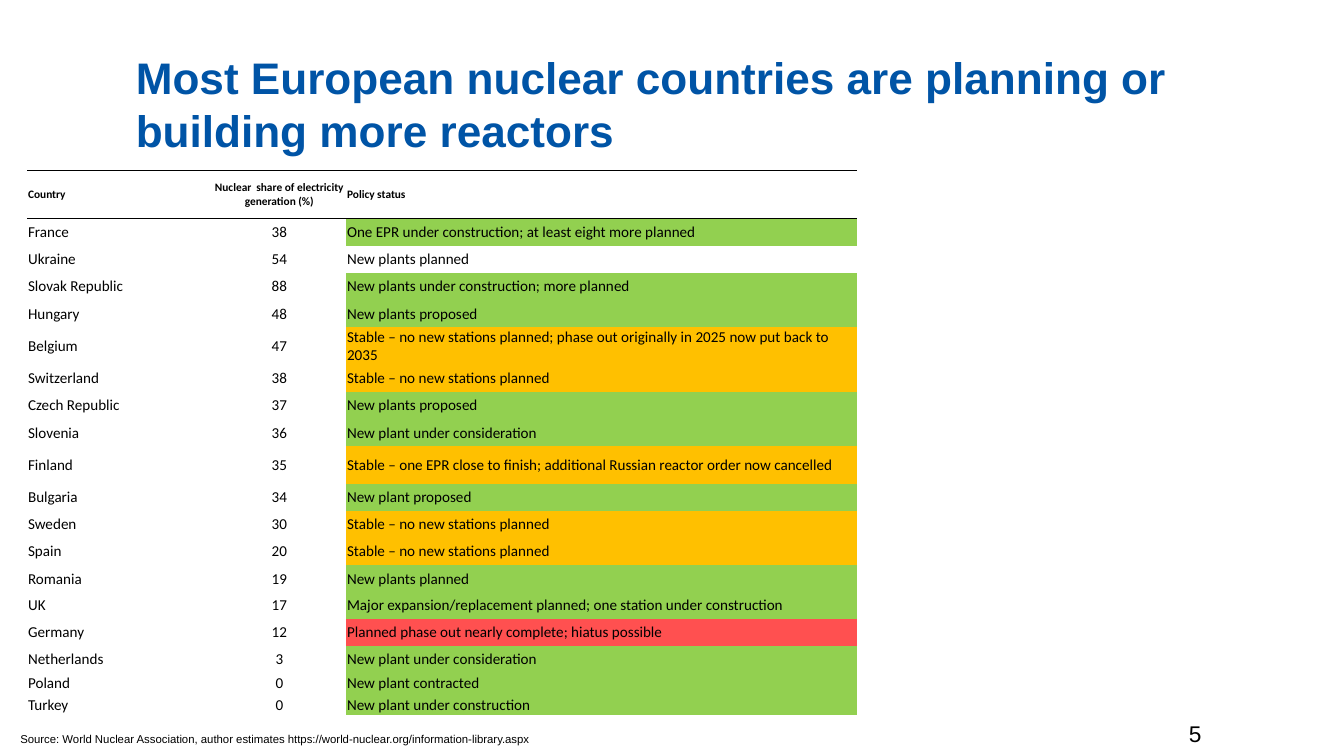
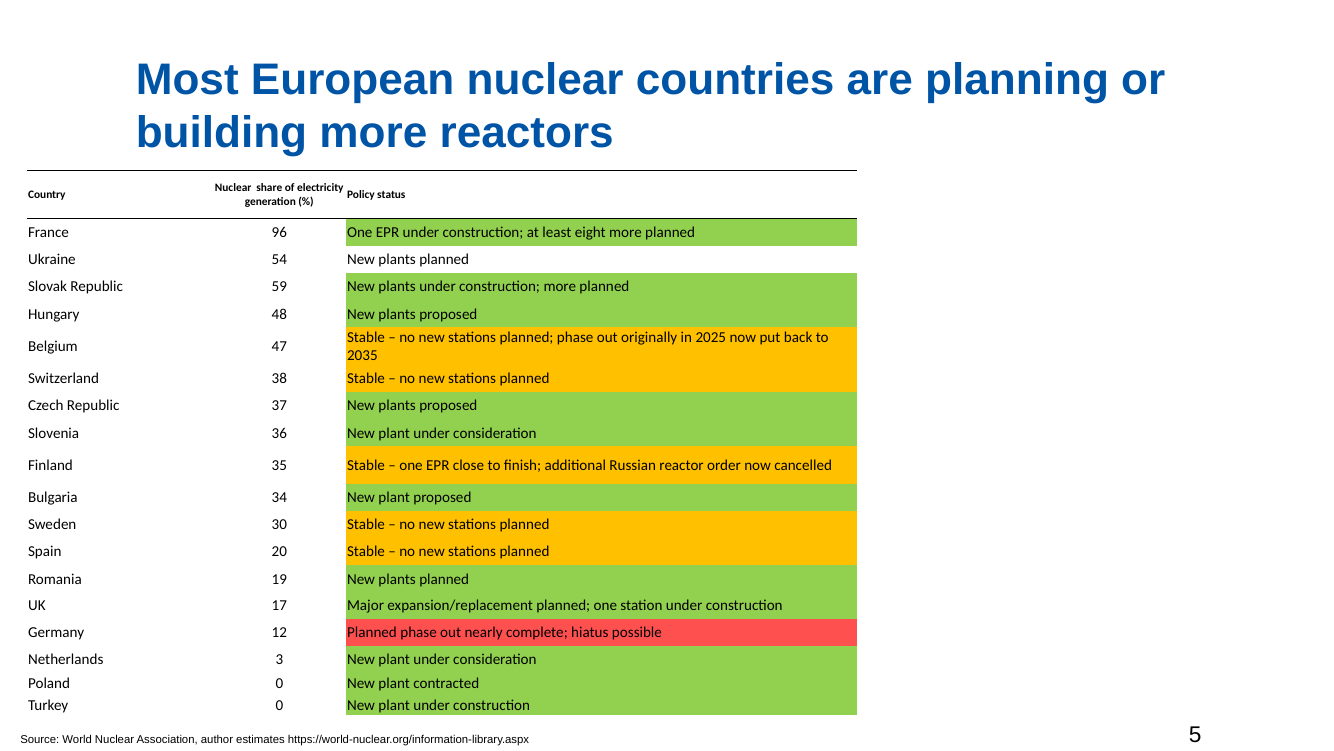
France 38: 38 -> 96
88: 88 -> 59
